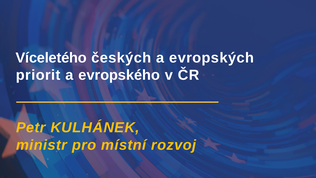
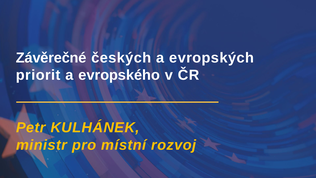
Víceletého: Víceletého -> Závěrečné
